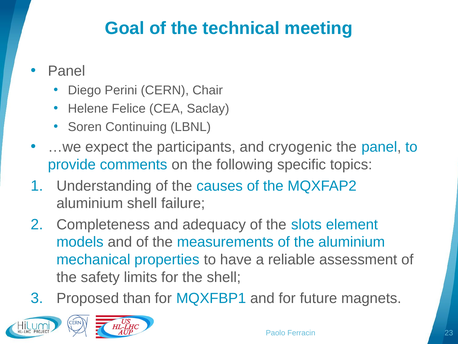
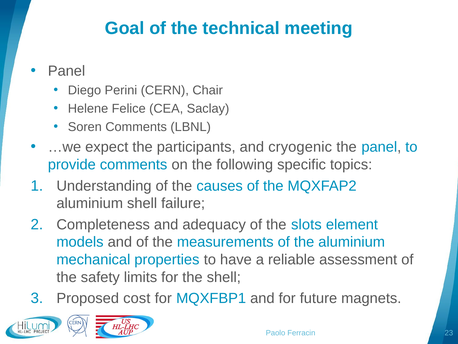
Soren Continuing: Continuing -> Comments
than: than -> cost
